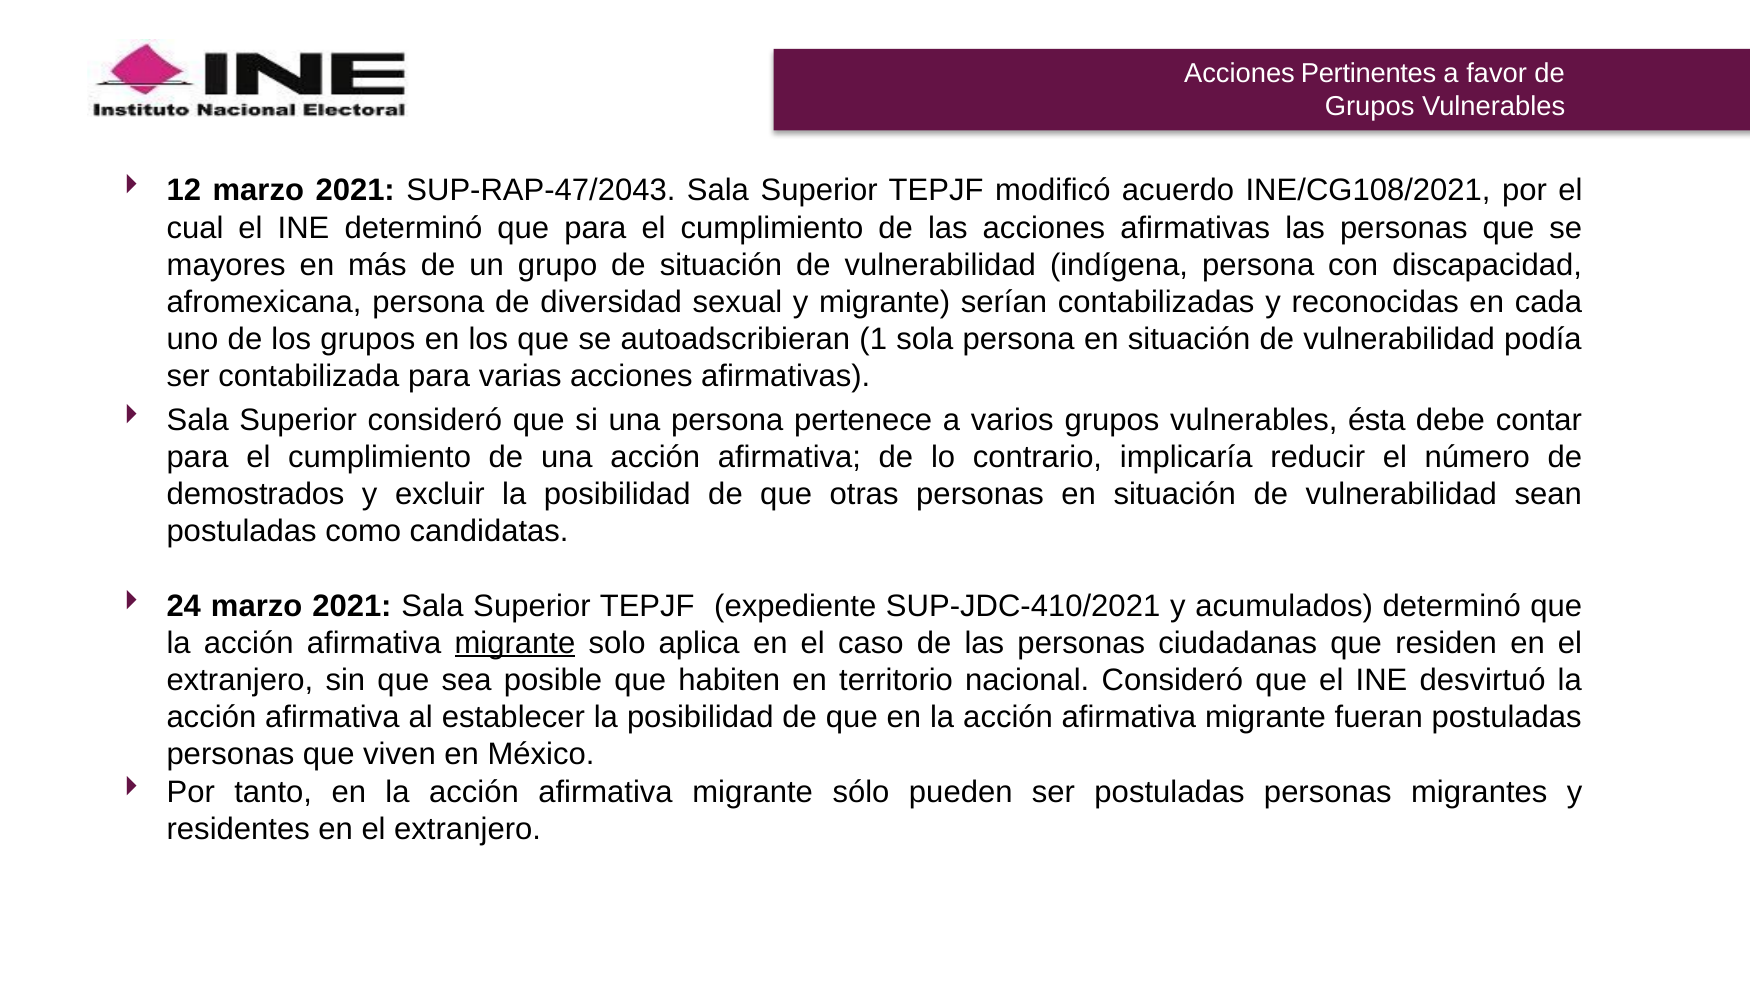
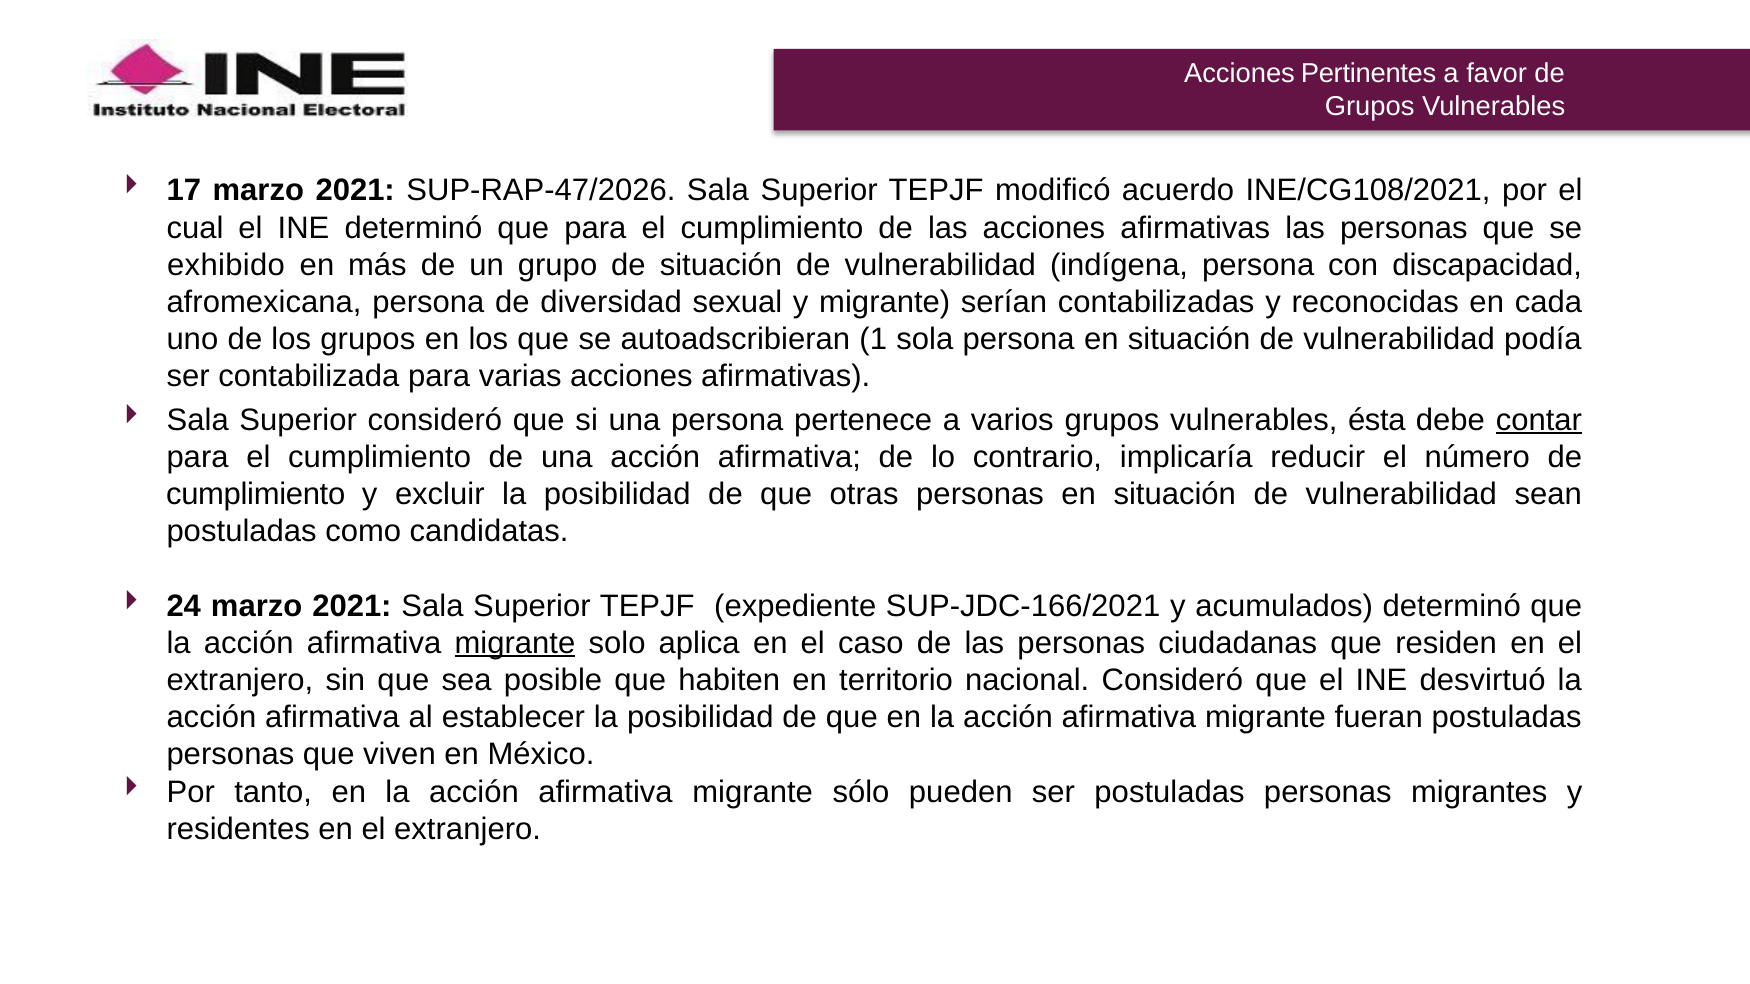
12: 12 -> 17
SUP-RAP-47/2043: SUP-RAP-47/2043 -> SUP-RAP-47/2026
mayores: mayores -> exhibido
contar underline: none -> present
demostrados at (256, 495): demostrados -> cumplimiento
SUP-JDC-410/2021: SUP-JDC-410/2021 -> SUP-JDC-166/2021
